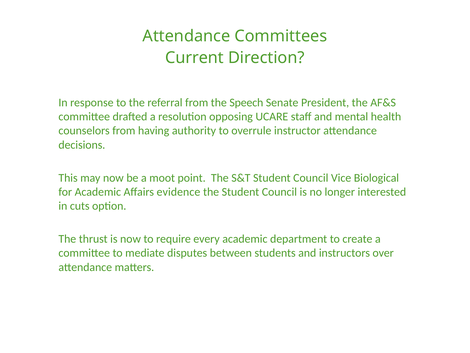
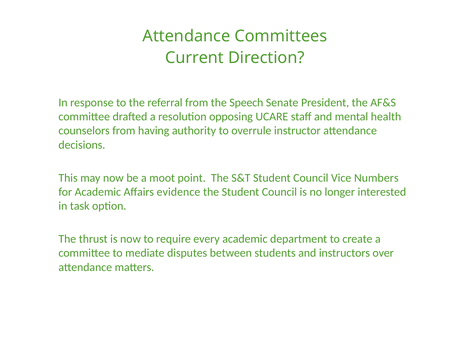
Biological: Biological -> Numbers
cuts: cuts -> task
